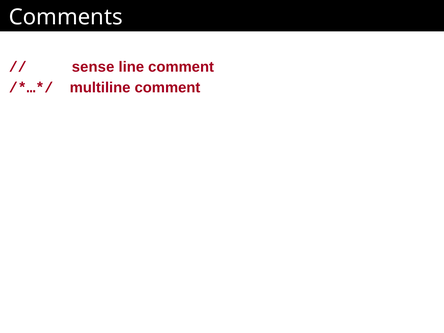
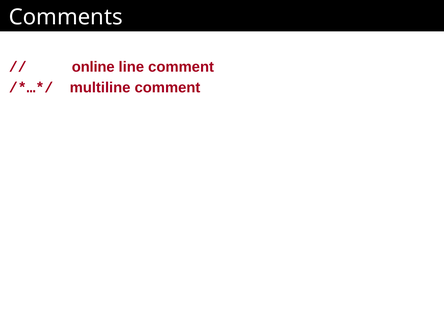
sense: sense -> online
